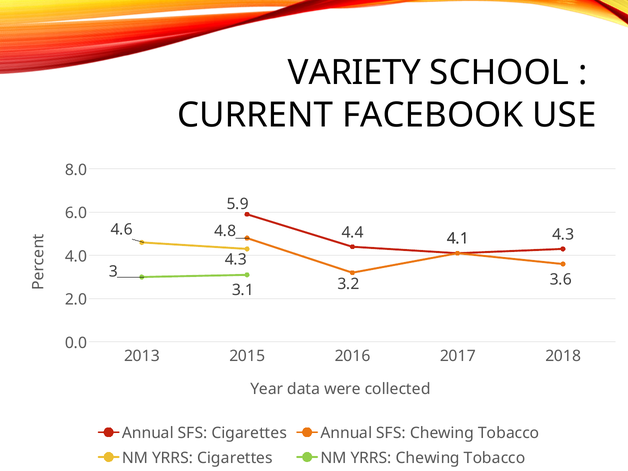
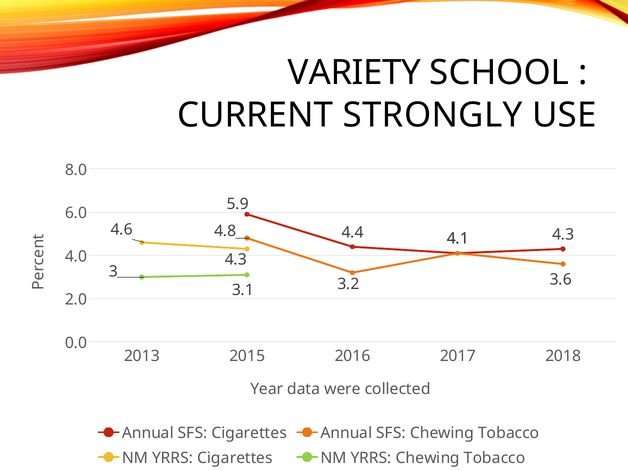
FACEBOOK: FACEBOOK -> STRONGLY
